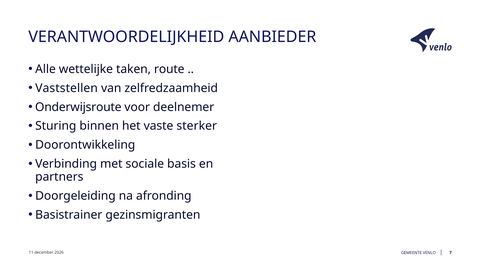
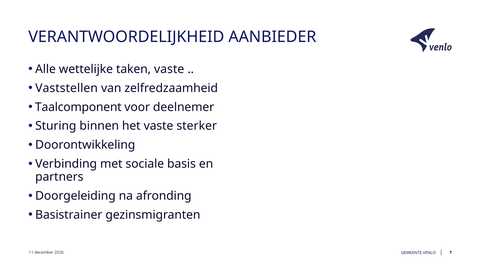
taken route: route -> vaste
Onderwijsroute: Onderwijsroute -> Taalcomponent
